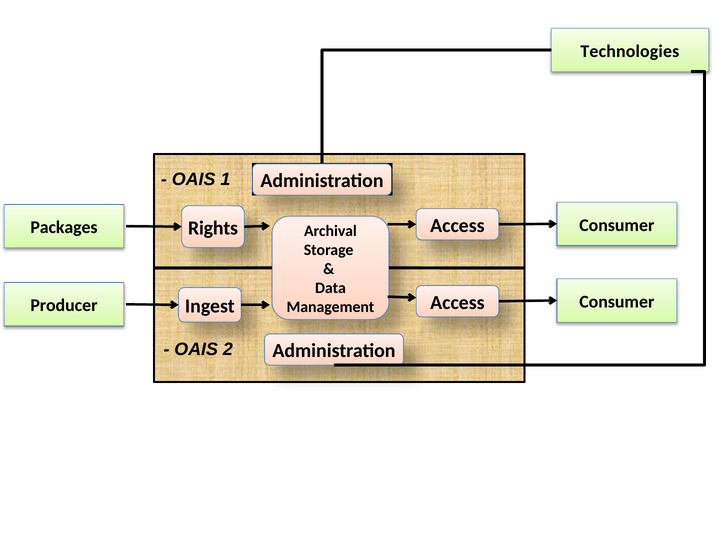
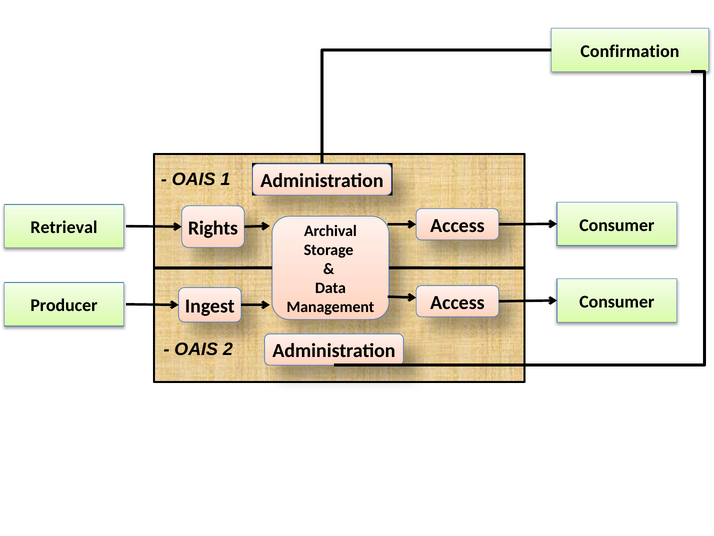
Technologies: Technologies -> Confirmation
Packages: Packages -> Retrieval
